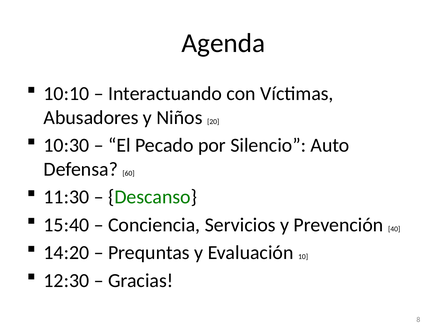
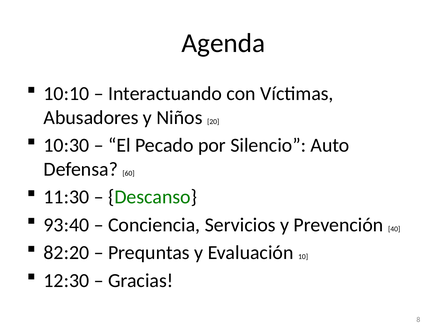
15:40: 15:40 -> 93:40
14:20: 14:20 -> 82:20
